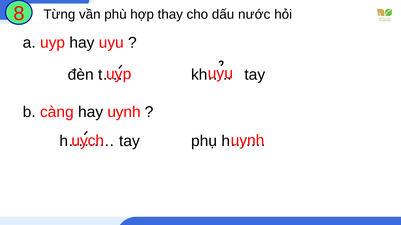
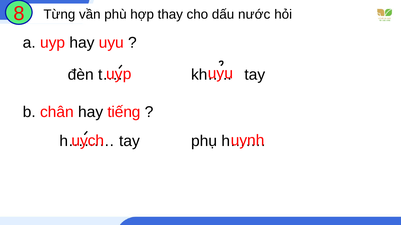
càng: càng -> chân
hay uynh: uynh -> tiếng
